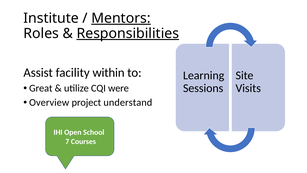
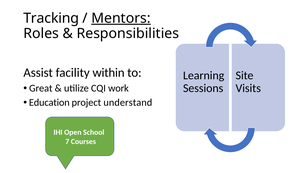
Institute: Institute -> Tracking
Responsibilities underline: present -> none
were: were -> work
Overview: Overview -> Education
